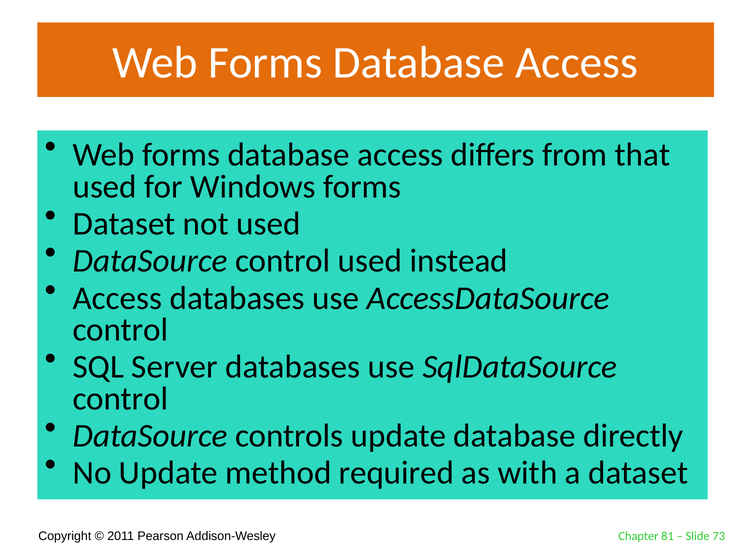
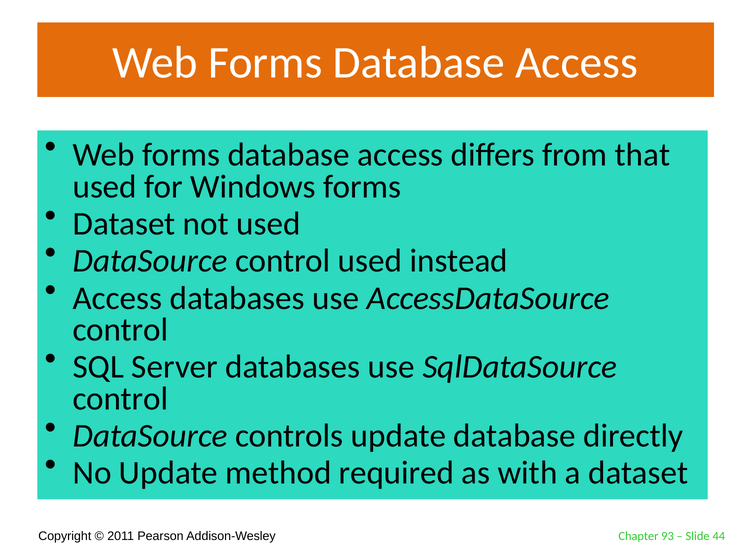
81: 81 -> 93
73: 73 -> 44
